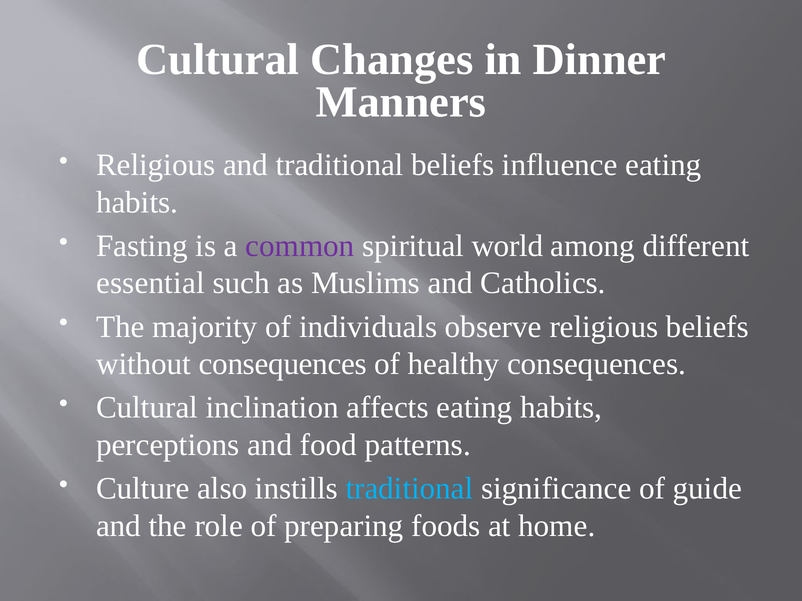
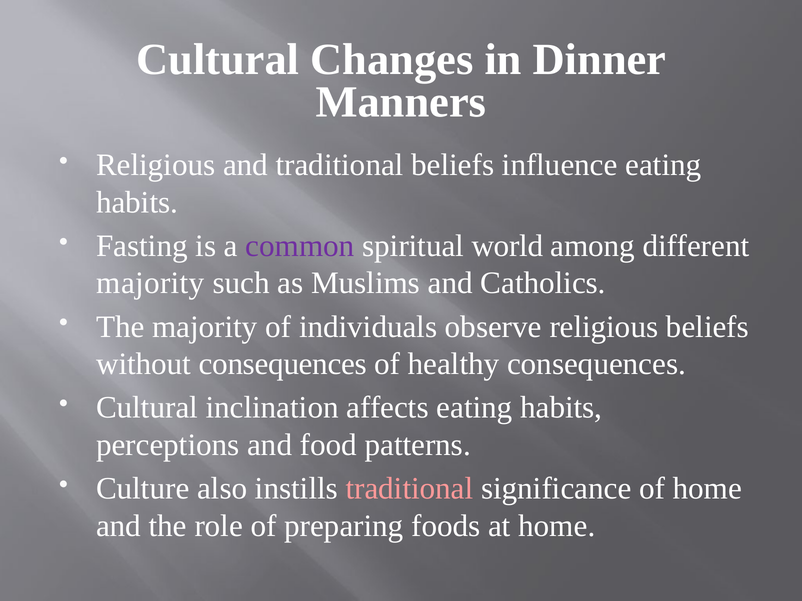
essential at (150, 283): essential -> majority
traditional at (410, 489) colour: light blue -> pink
of guide: guide -> home
